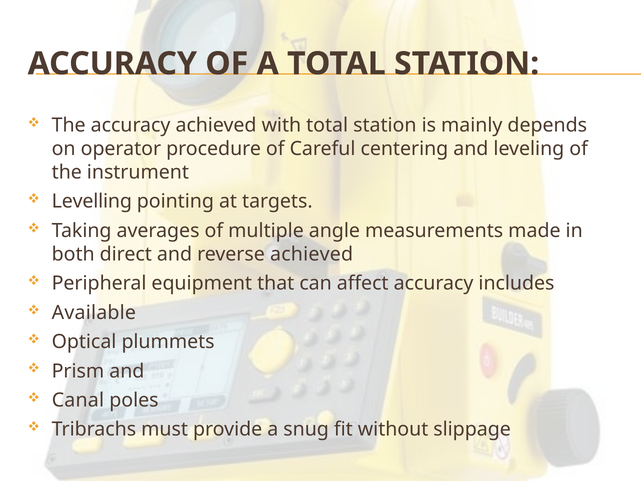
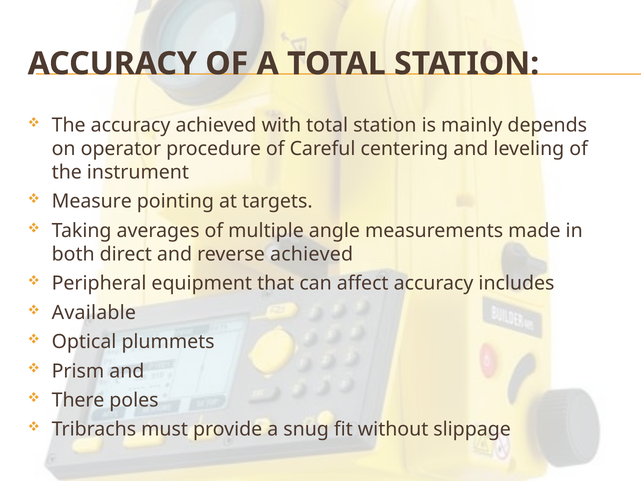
Levelling: Levelling -> Measure
Canal: Canal -> There
